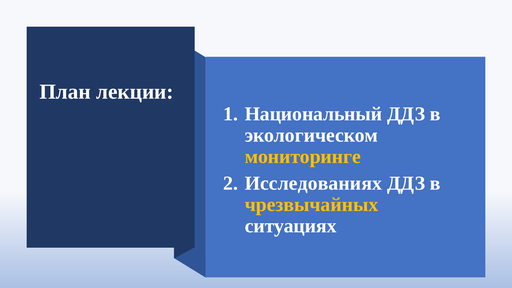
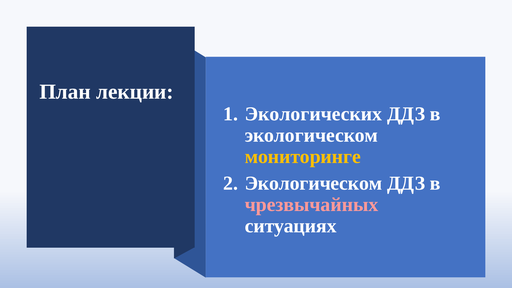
Национальный: Национальный -> Экологических
Исследованиях at (313, 183): Исследованиях -> Экологическом
чрезвычайных colour: yellow -> pink
